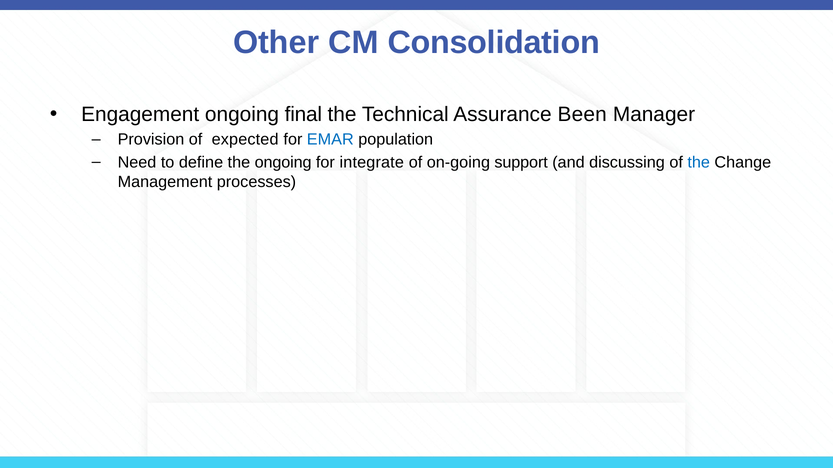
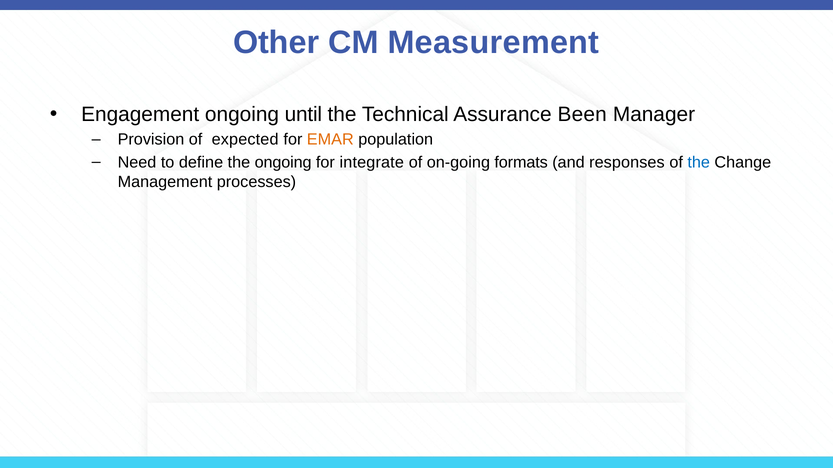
Consolidation: Consolidation -> Measurement
final: final -> until
EMAR colour: blue -> orange
support: support -> formats
discussing: discussing -> responses
